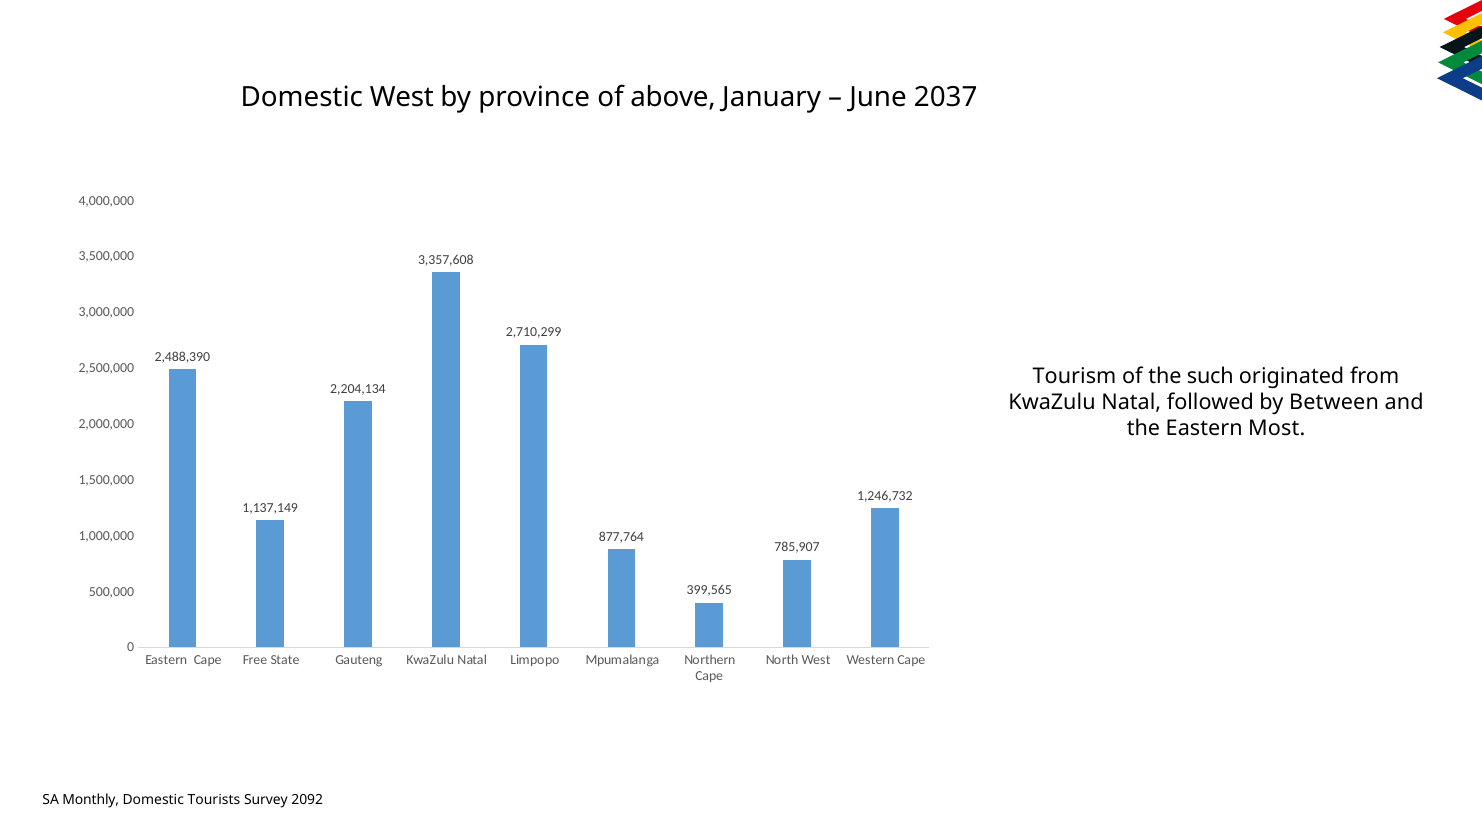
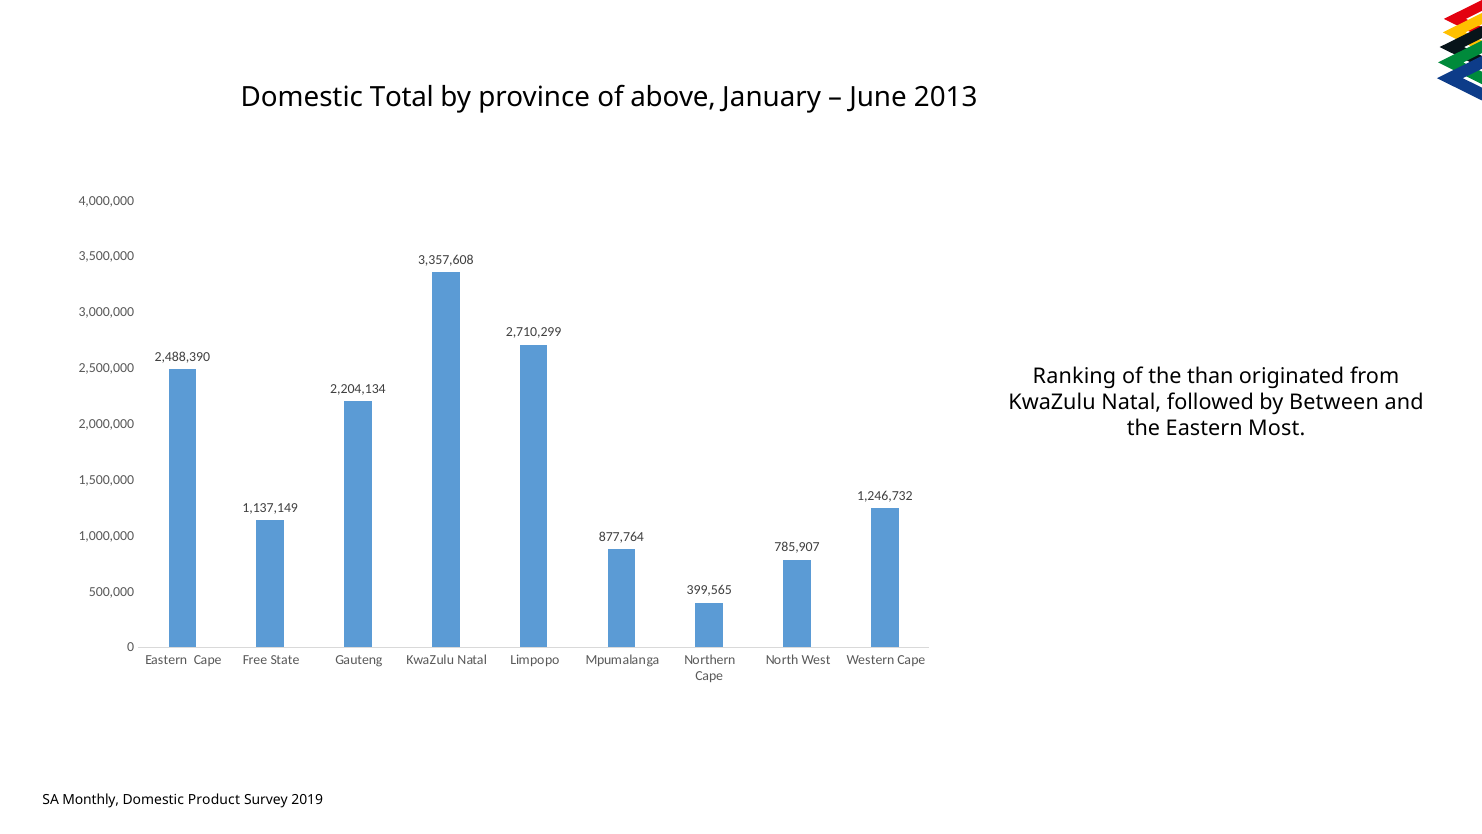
Domestic West: West -> Total
2037: 2037 -> 2013
Tourism: Tourism -> Ranking
such: such -> than
Tourists: Tourists -> Product
2092: 2092 -> 2019
